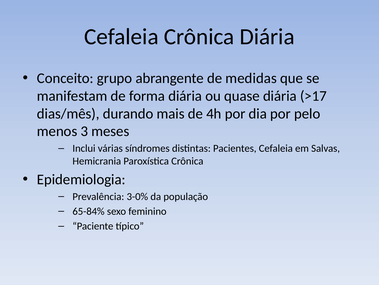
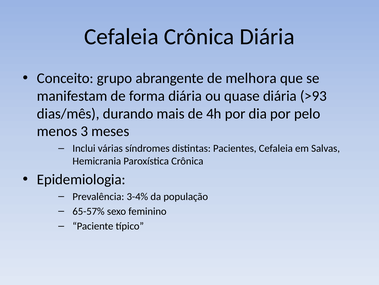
medidas: medidas -> melhora
>17: >17 -> >93
3-0%: 3-0% -> 3-4%
65-84%: 65-84% -> 65-57%
